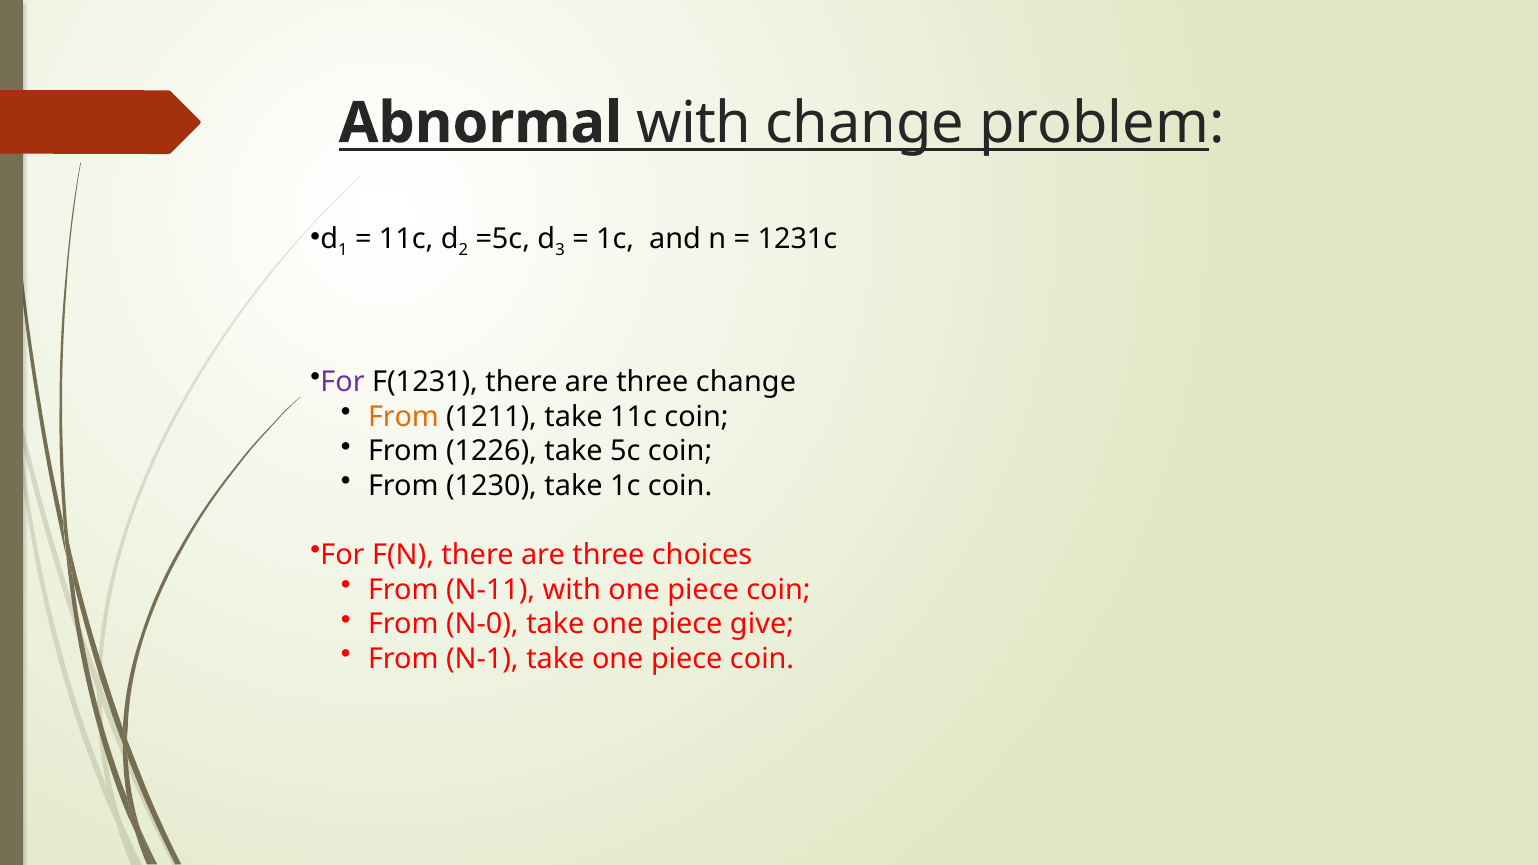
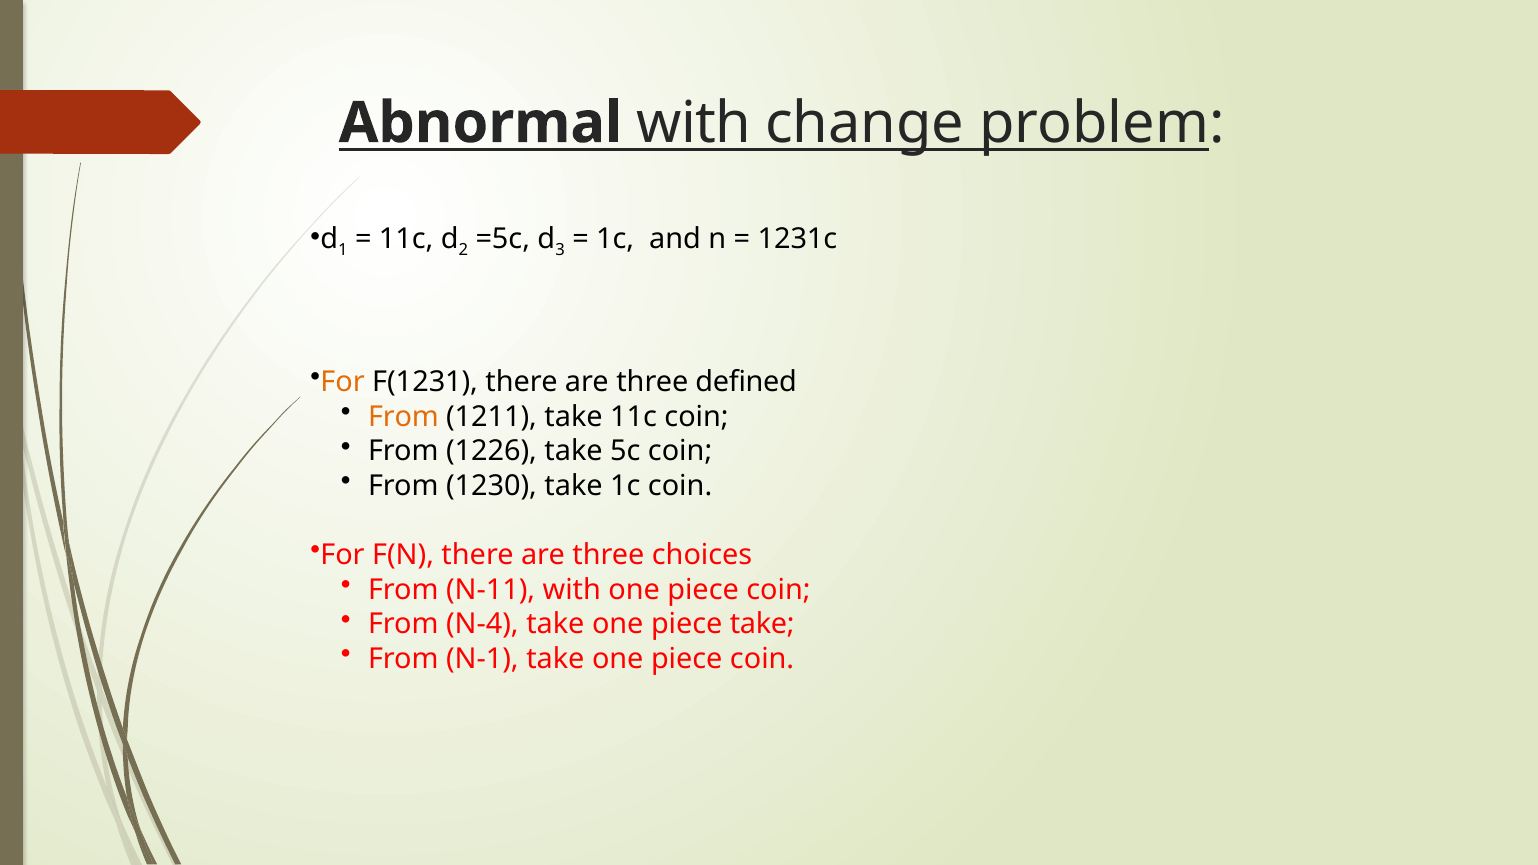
For at (343, 382) colour: purple -> orange
three change: change -> defined
N-0: N-0 -> N-4
piece give: give -> take
